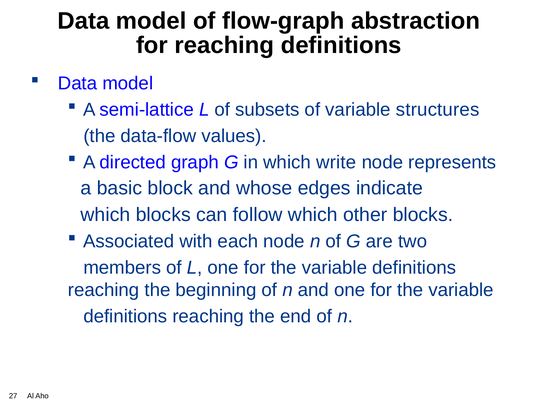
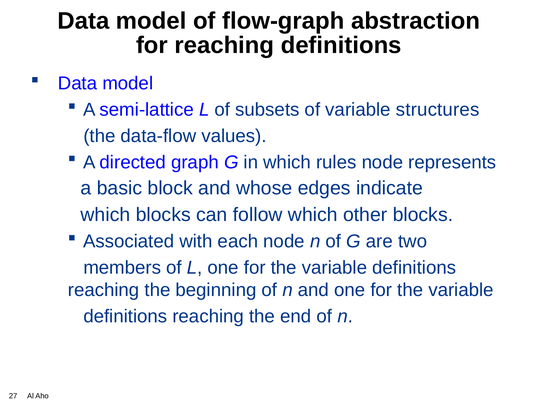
write: write -> rules
